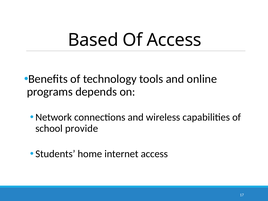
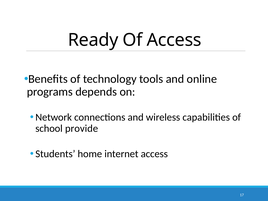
Based: Based -> Ready
